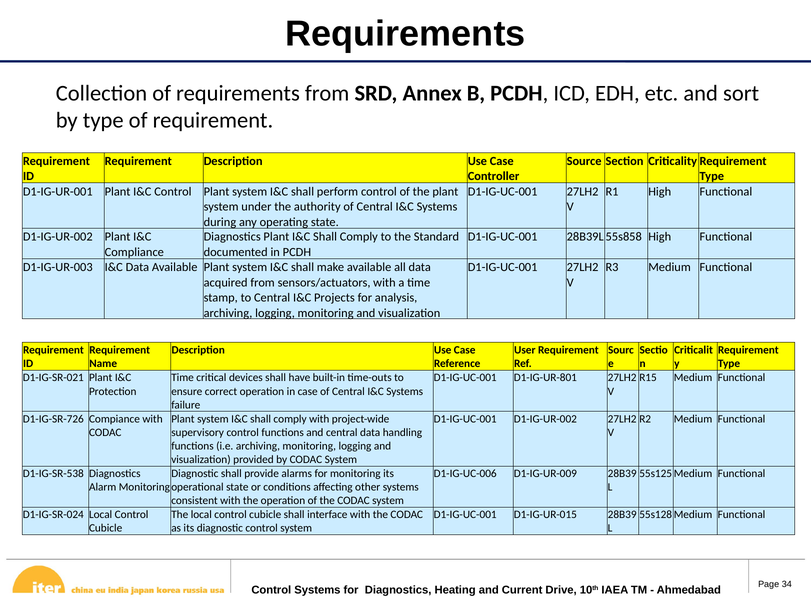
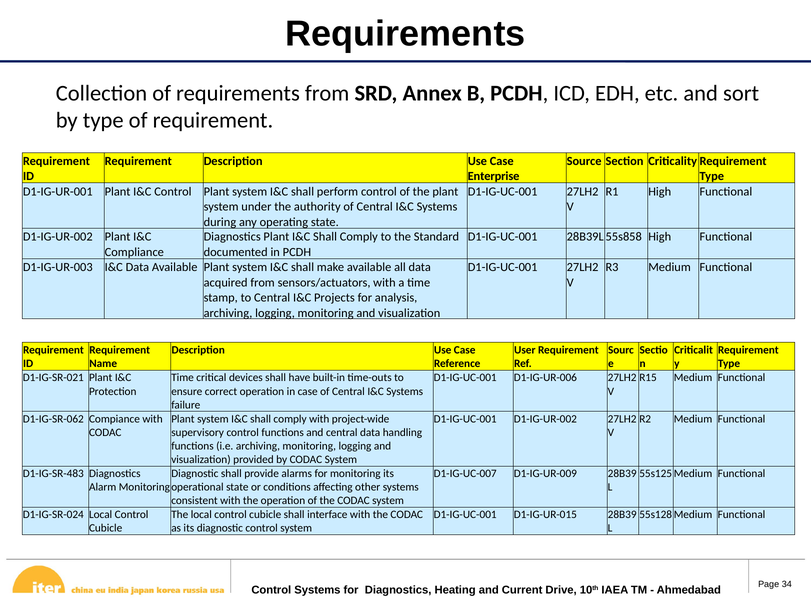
Controller: Controller -> Enterprise
D1-IG-UR-801: D1-IG-UR-801 -> D1-IG-UR-006
D1-IG-SR-726: D1-IG-SR-726 -> D1-IG-SR-062
D1-IG-SR-538: D1-IG-SR-538 -> D1-IG-SR-483
D1-IG-UC-006: D1-IG-UC-006 -> D1-IG-UC-007
